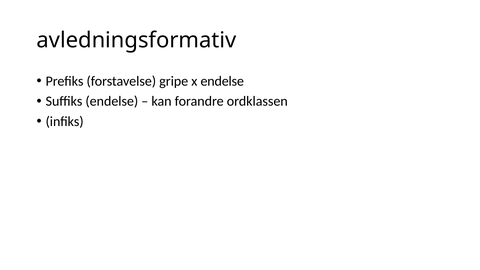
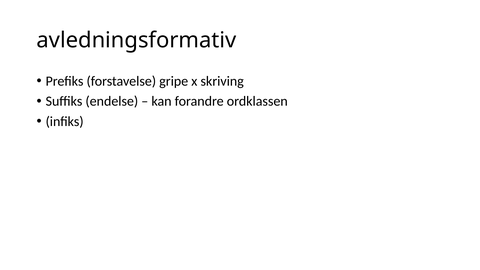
x endelse: endelse -> skriving
